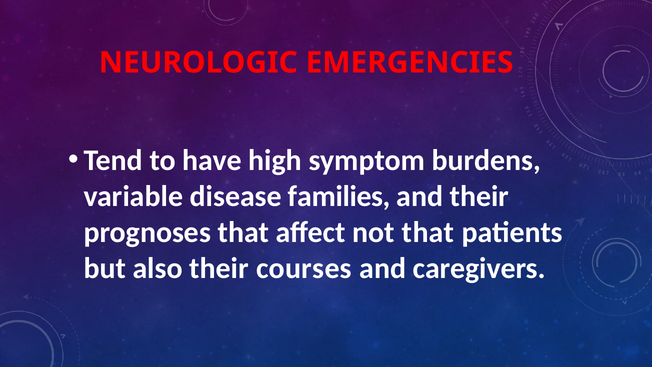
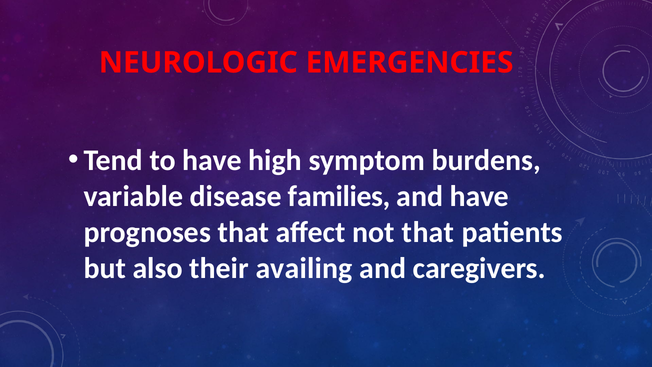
and their: their -> have
courses: courses -> availing
